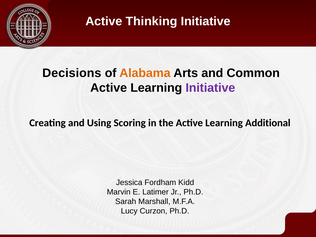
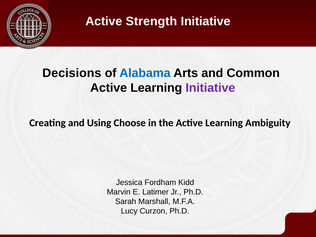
Thinking: Thinking -> Strength
Alabama colour: orange -> blue
Scoring: Scoring -> Choose
Additional: Additional -> Ambiguity
